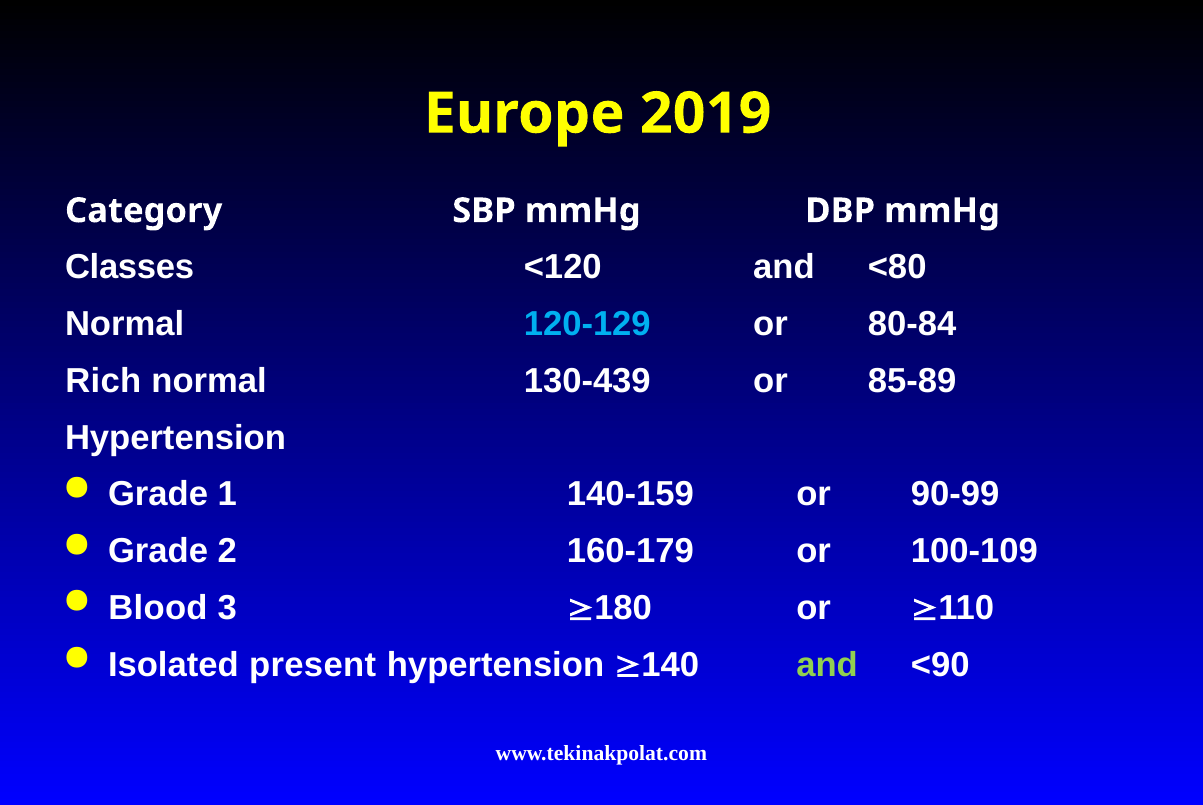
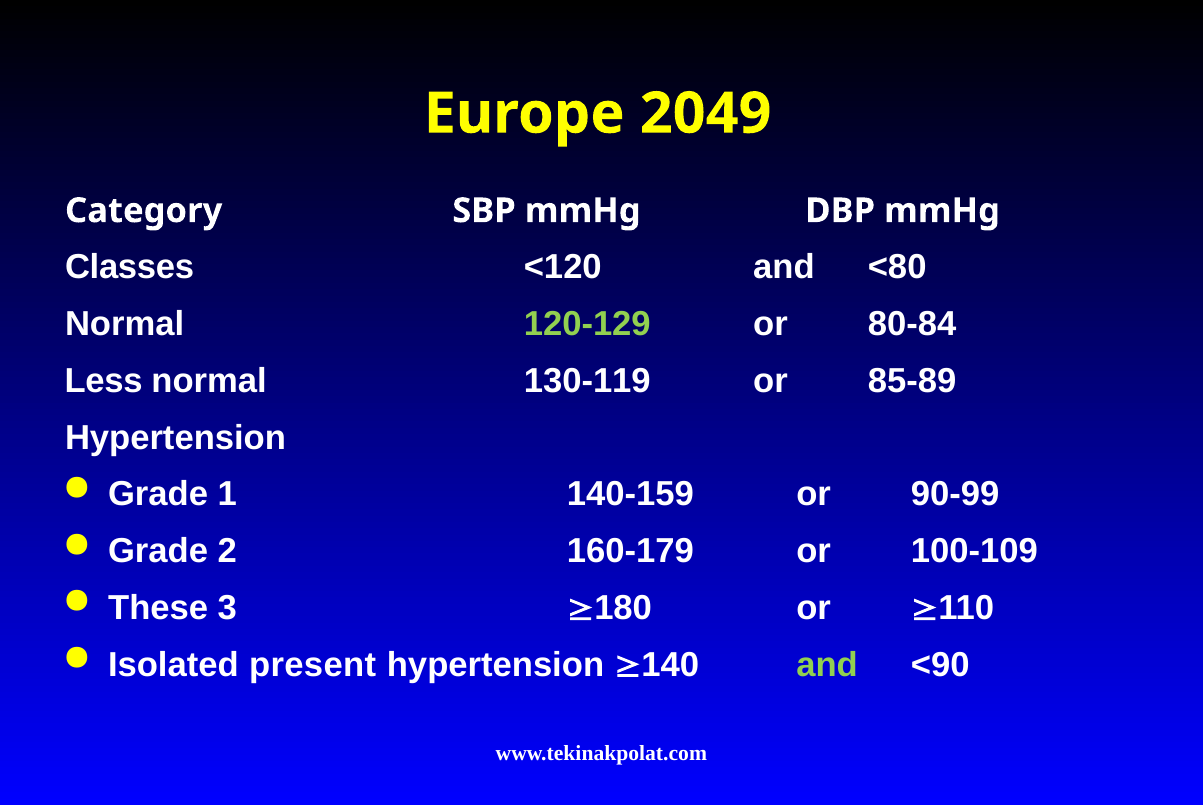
2019: 2019 -> 2049
120-129 colour: light blue -> light green
Rich: Rich -> Less
130-439: 130-439 -> 130-119
Blood: Blood -> These
